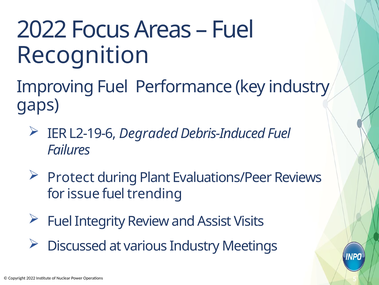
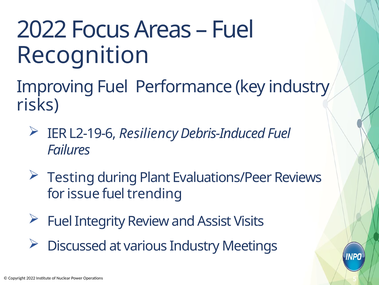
gaps: gaps -> risks
Degraded: Degraded -> Resiliency
Protect: Protect -> Testing
